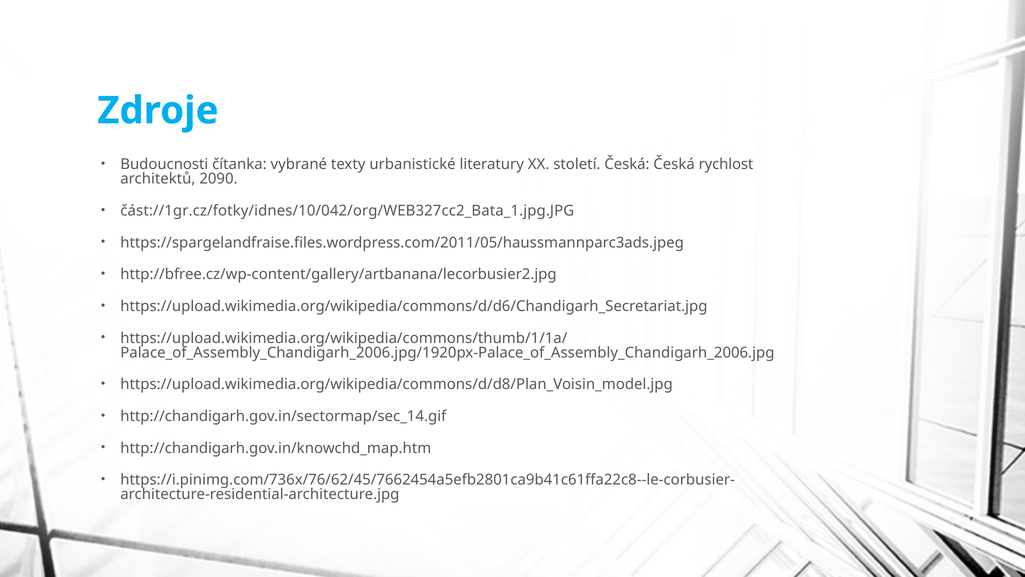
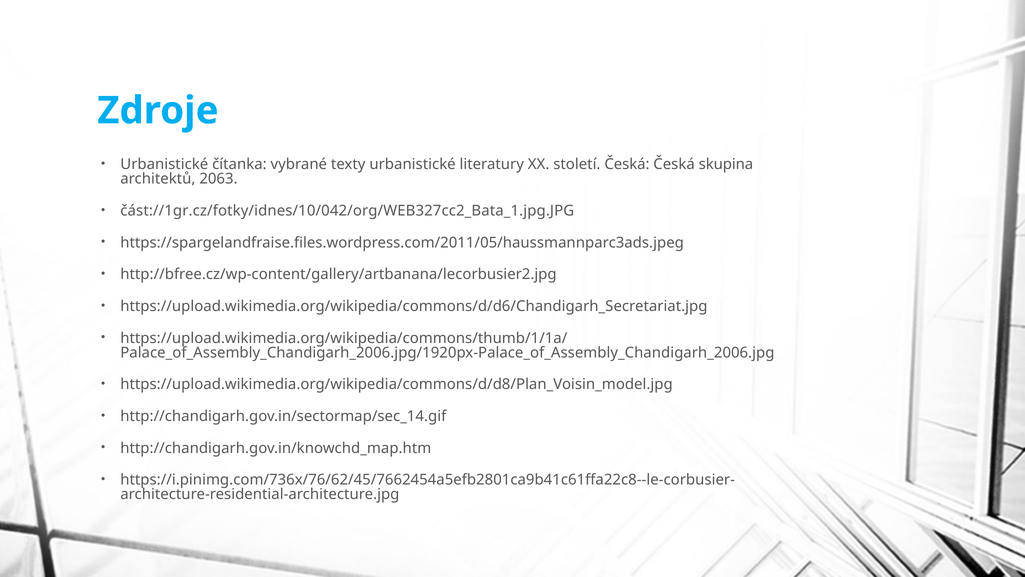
Budoucnosti at (164, 164): Budoucnosti -> Urbanistické
rychlost: rychlost -> skupina
2090: 2090 -> 2063
